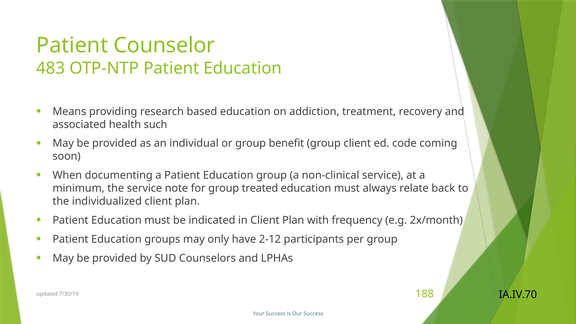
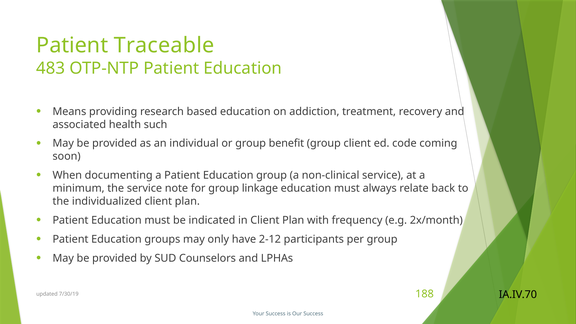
Counselor: Counselor -> Traceable
treated: treated -> linkage
